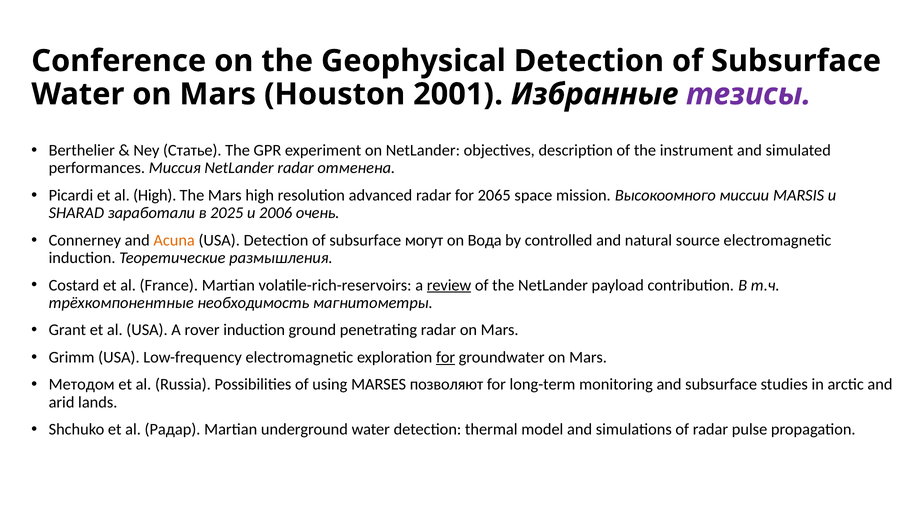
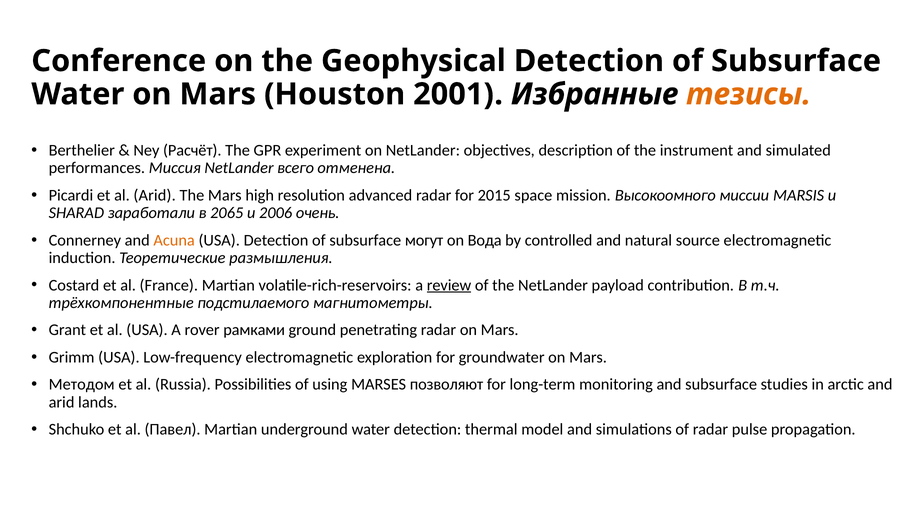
тезисы colour: purple -> orange
Статье: Статье -> Расчёт
NetLander radar: radar -> всего
al High: High -> Arid
2065: 2065 -> 2015
2025: 2025 -> 2065
необходимость: необходимость -> подстилаемого
rover induction: induction -> рамками
for at (446, 357) underline: present -> none
Радар: Радар -> Павел
